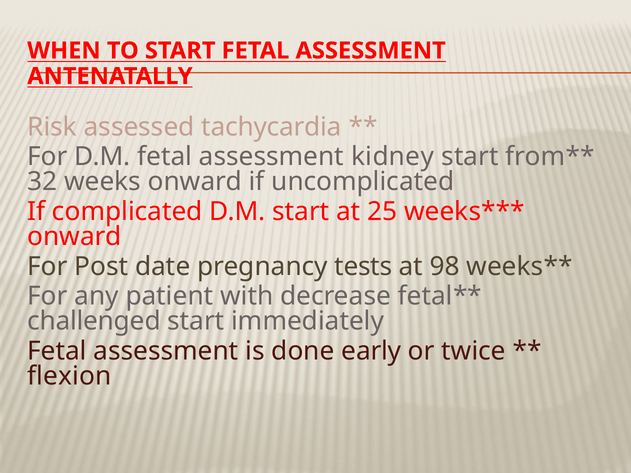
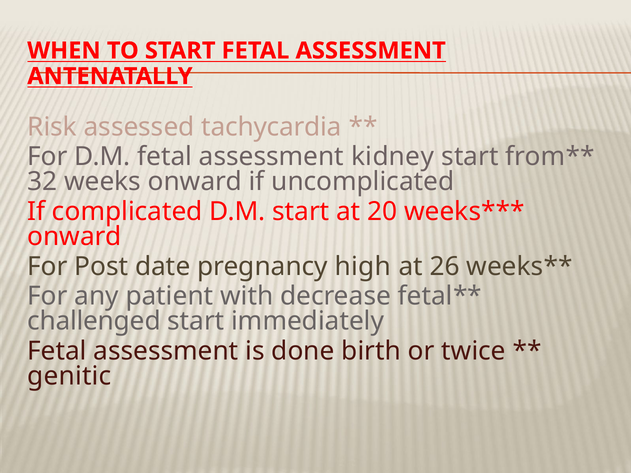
25: 25 -> 20
tests: tests -> high
98: 98 -> 26
early: early -> birth
flexion: flexion -> genitic
